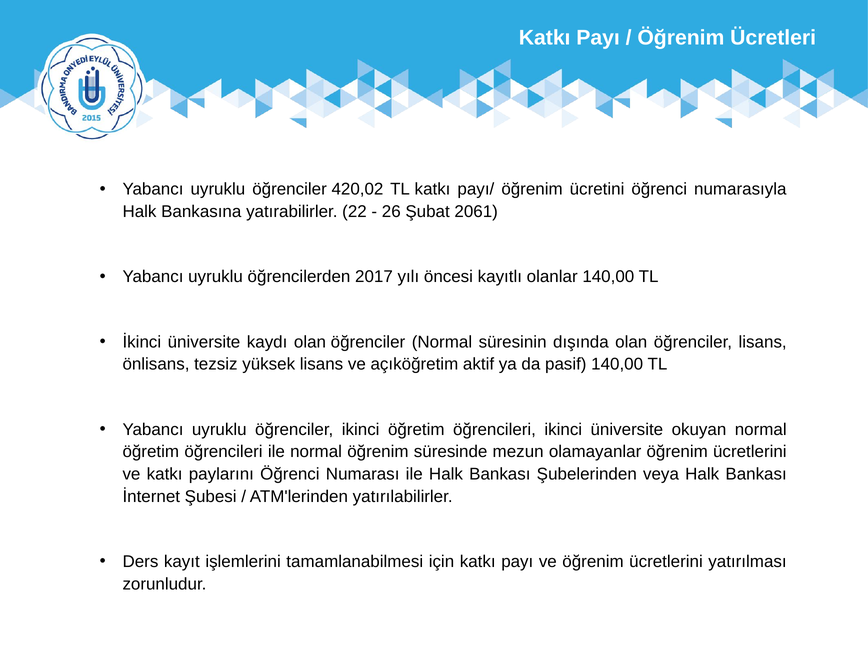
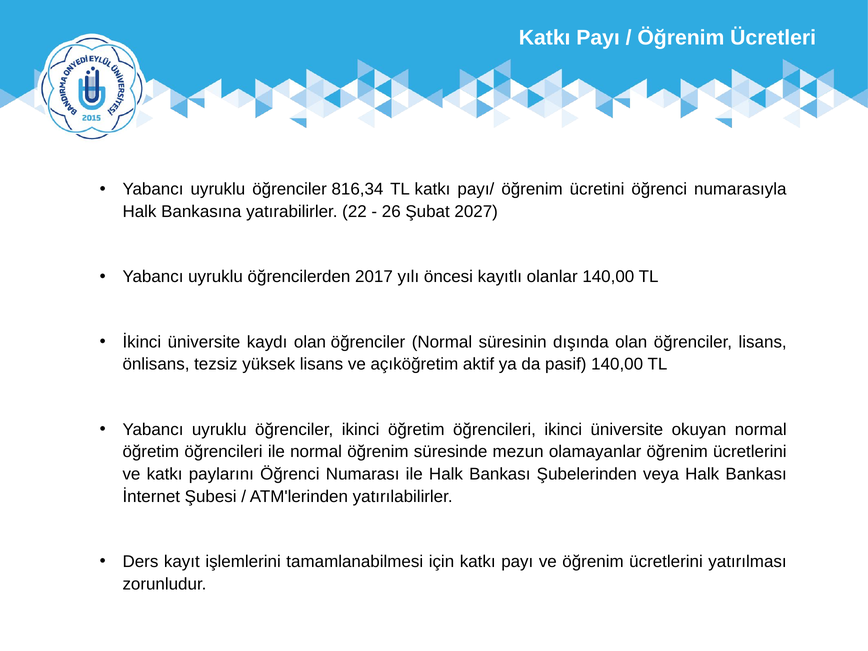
420,02: 420,02 -> 816,34
2061: 2061 -> 2027
